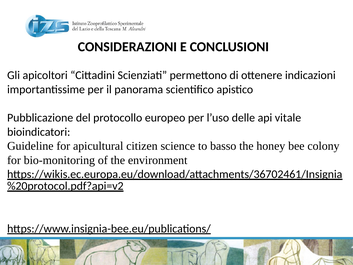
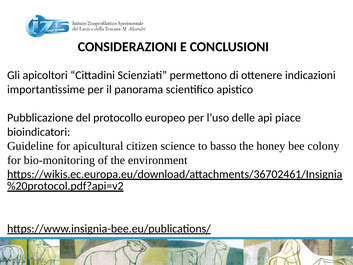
vitale: vitale -> piace
